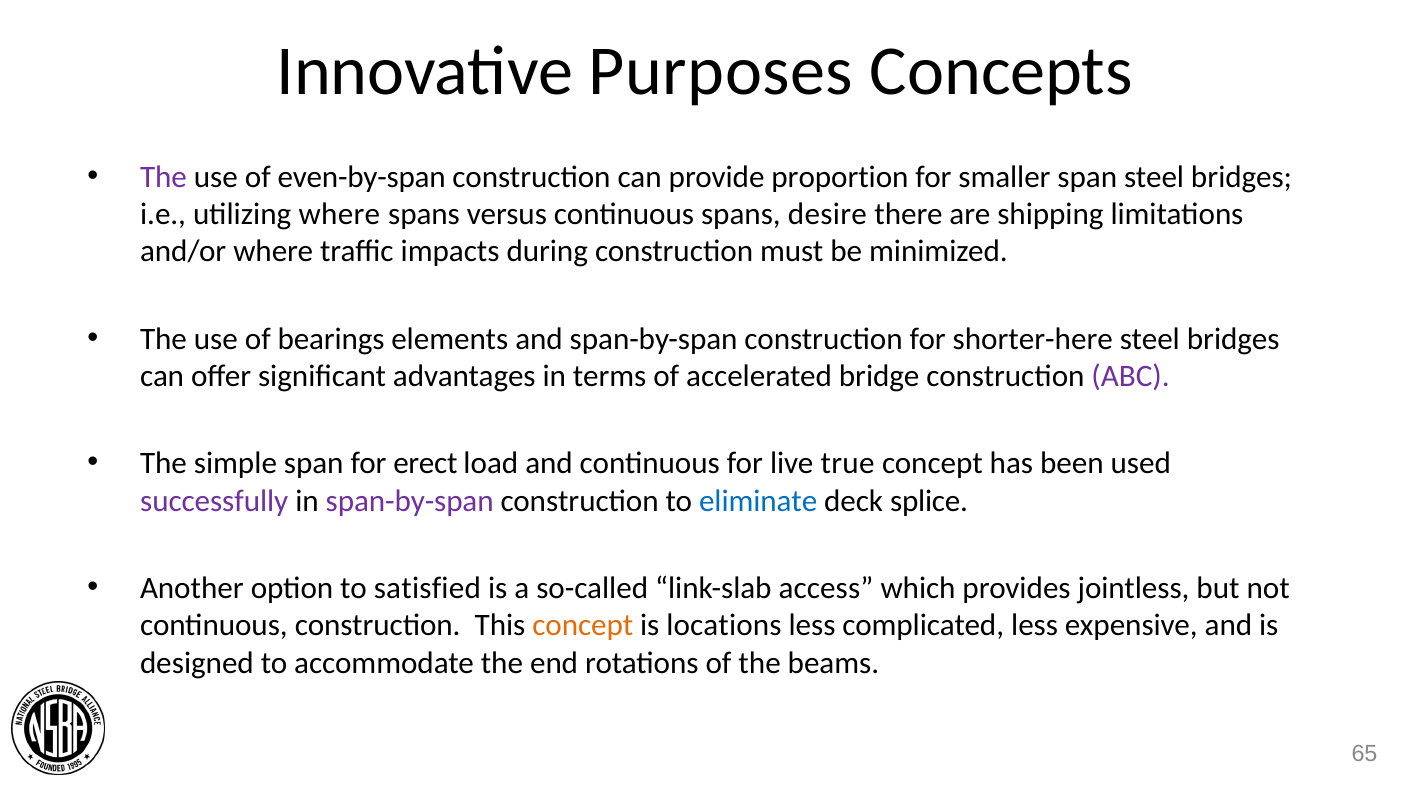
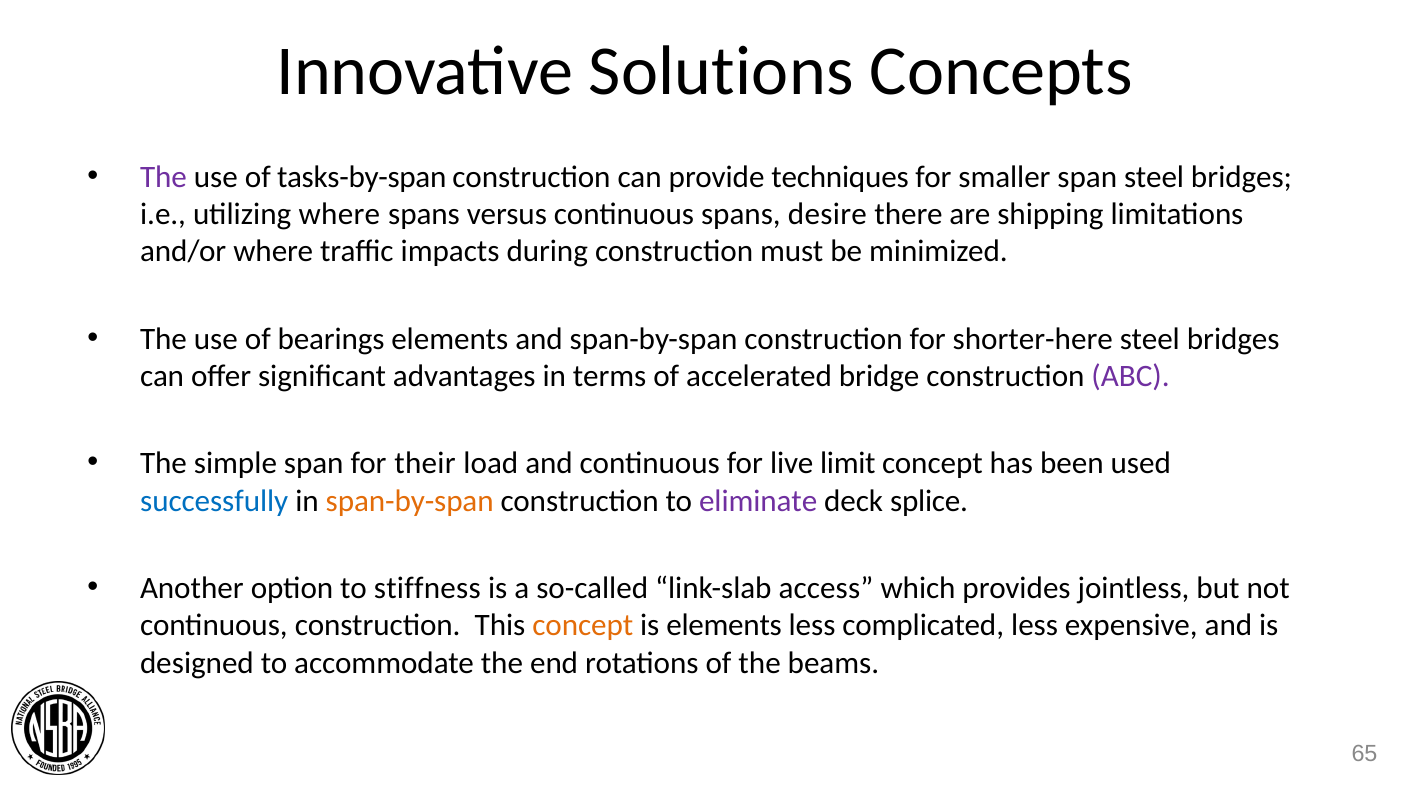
Purposes: Purposes -> Solutions
even-by-span: even-by-span -> tasks-by-span
proportion: proportion -> techniques
erect: erect -> their
true: true -> limit
successfully colour: purple -> blue
span-by-span at (410, 501) colour: purple -> orange
eliminate colour: blue -> purple
satisfied: satisfied -> stiffness
is locations: locations -> elements
